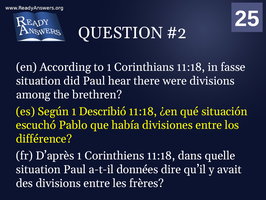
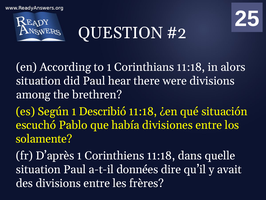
fasse: fasse -> alors
différence: différence -> solamente
